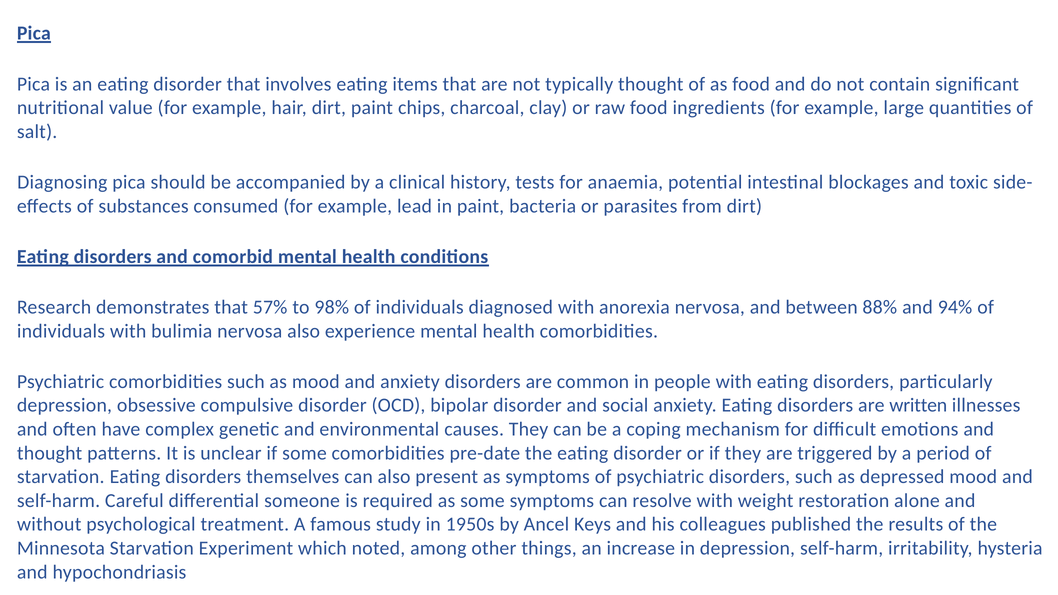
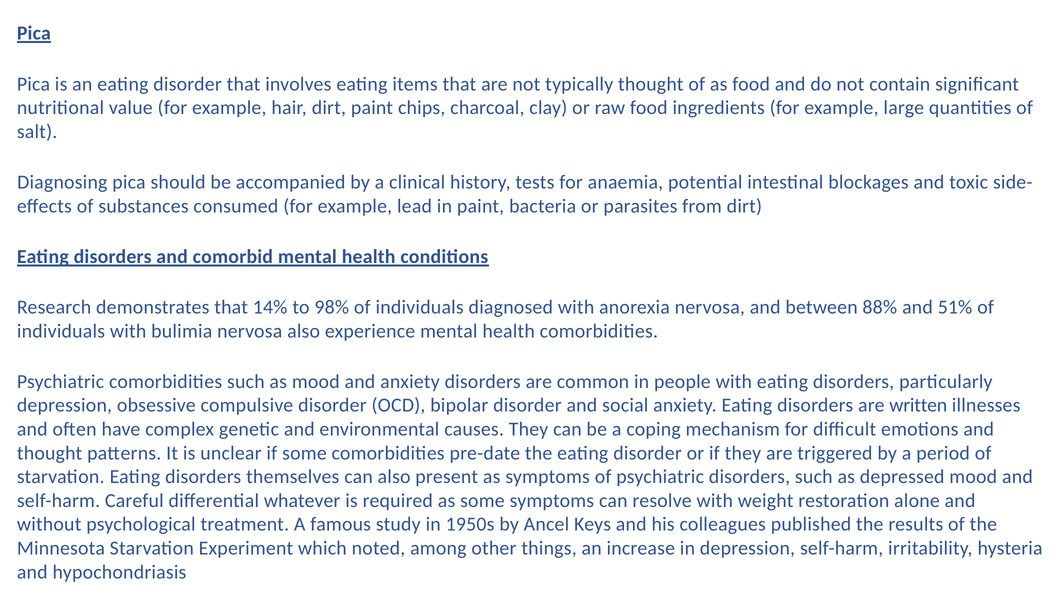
57%: 57% -> 14%
94%: 94% -> 51%
someone: someone -> whatever
